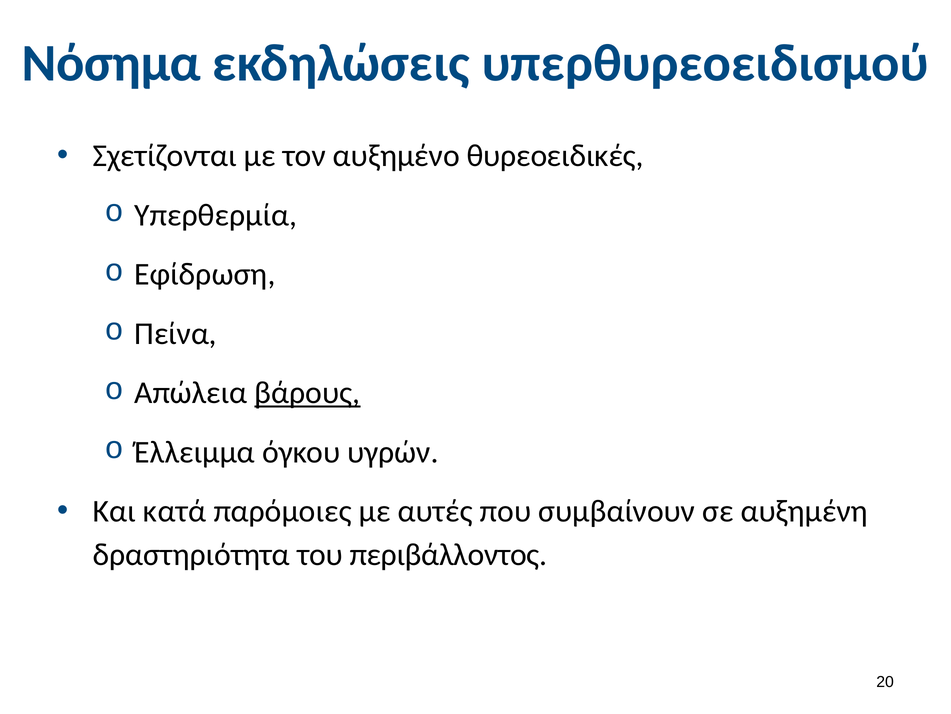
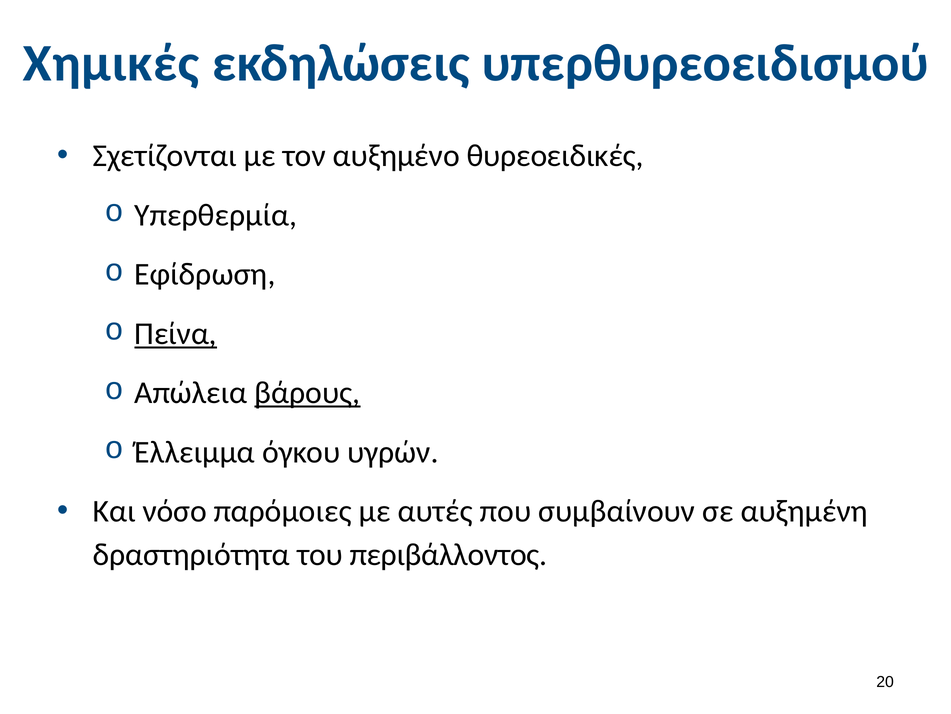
Νόσημα: Νόσημα -> Χημικές
Πείνα underline: none -> present
κατά: κατά -> νόσο
